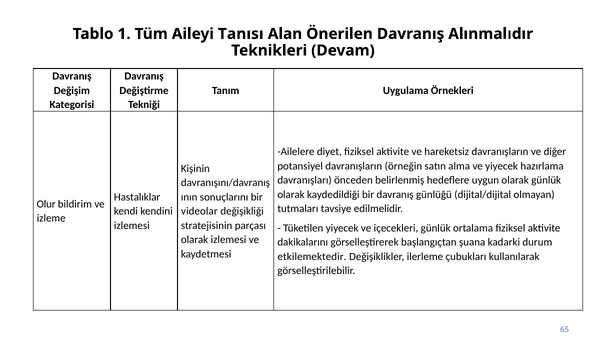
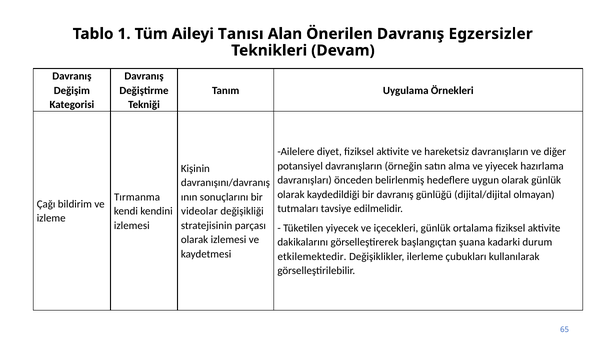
Alınmalıdır: Alınmalıdır -> Egzersizler
Hastalıklar: Hastalıklar -> Tırmanma
Olur: Olur -> Çağı
